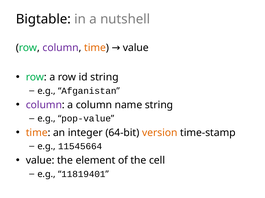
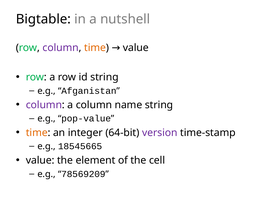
version colour: orange -> purple
11545664: 11545664 -> 18545665
11819401: 11819401 -> 78569209
